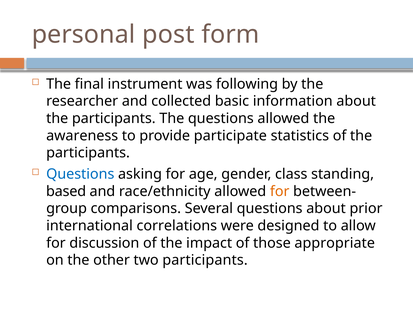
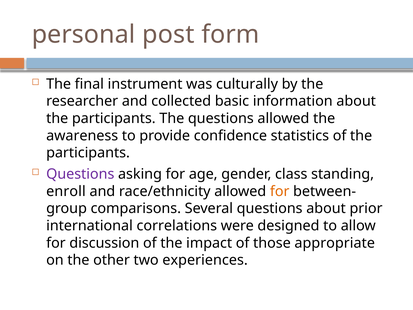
following: following -> culturally
participate: participate -> confidence
Questions at (80, 174) colour: blue -> purple
based: based -> enroll
two participants: participants -> experiences
